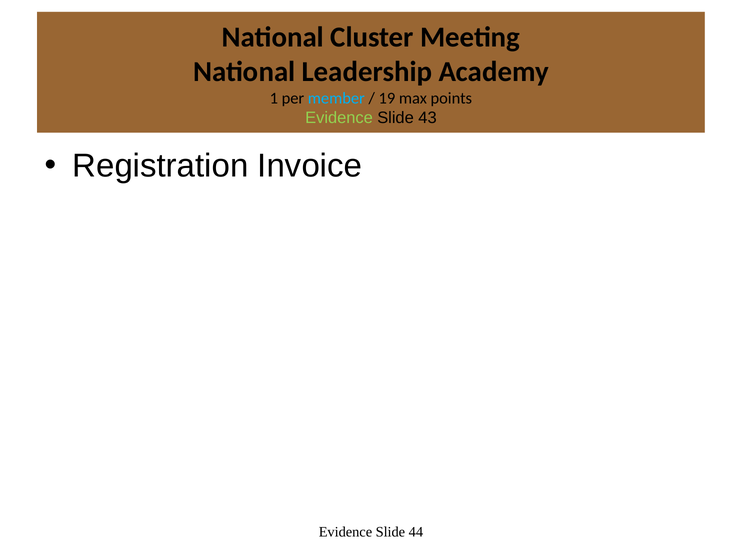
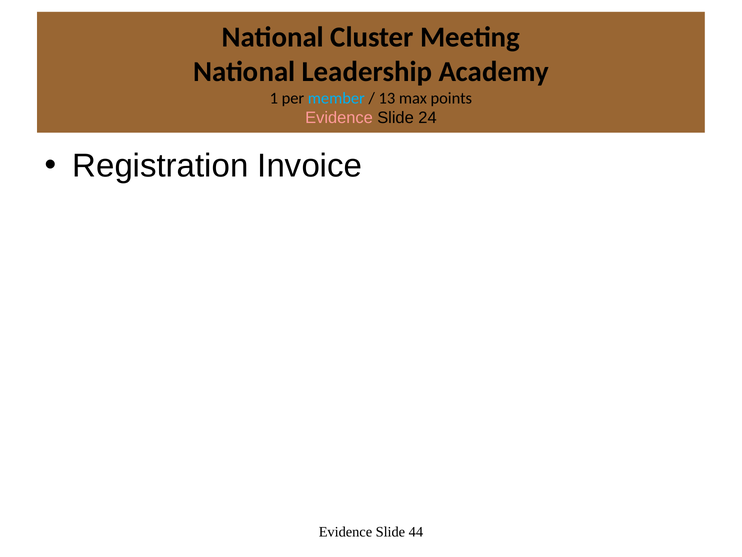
19: 19 -> 13
Evidence at (339, 118) colour: light green -> pink
43: 43 -> 24
